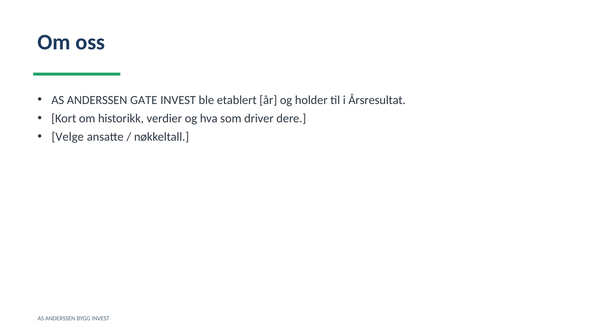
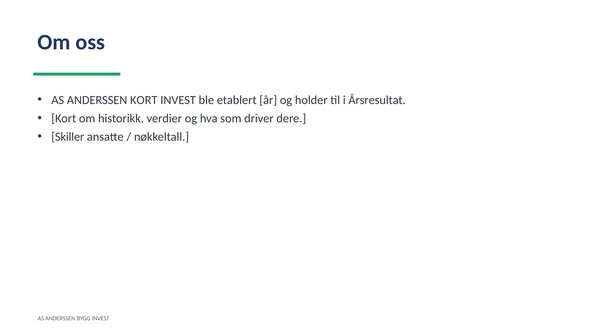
ANDERSSEN GATE: GATE -> KORT
Velge: Velge -> Skiller
